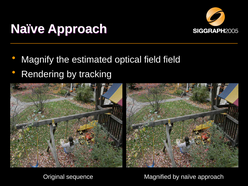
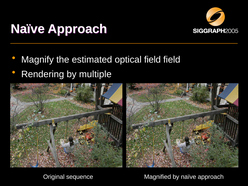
tracking: tracking -> multiple
